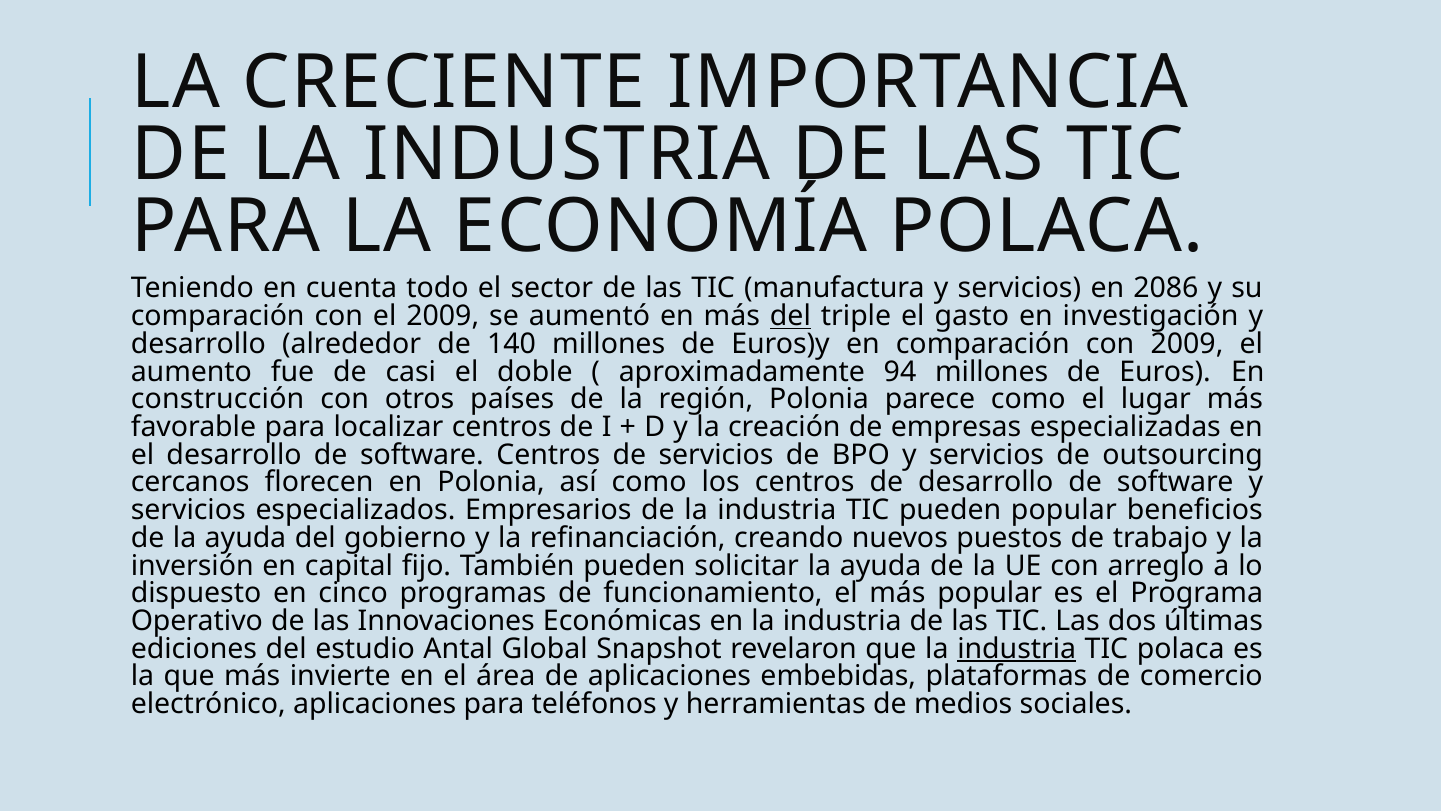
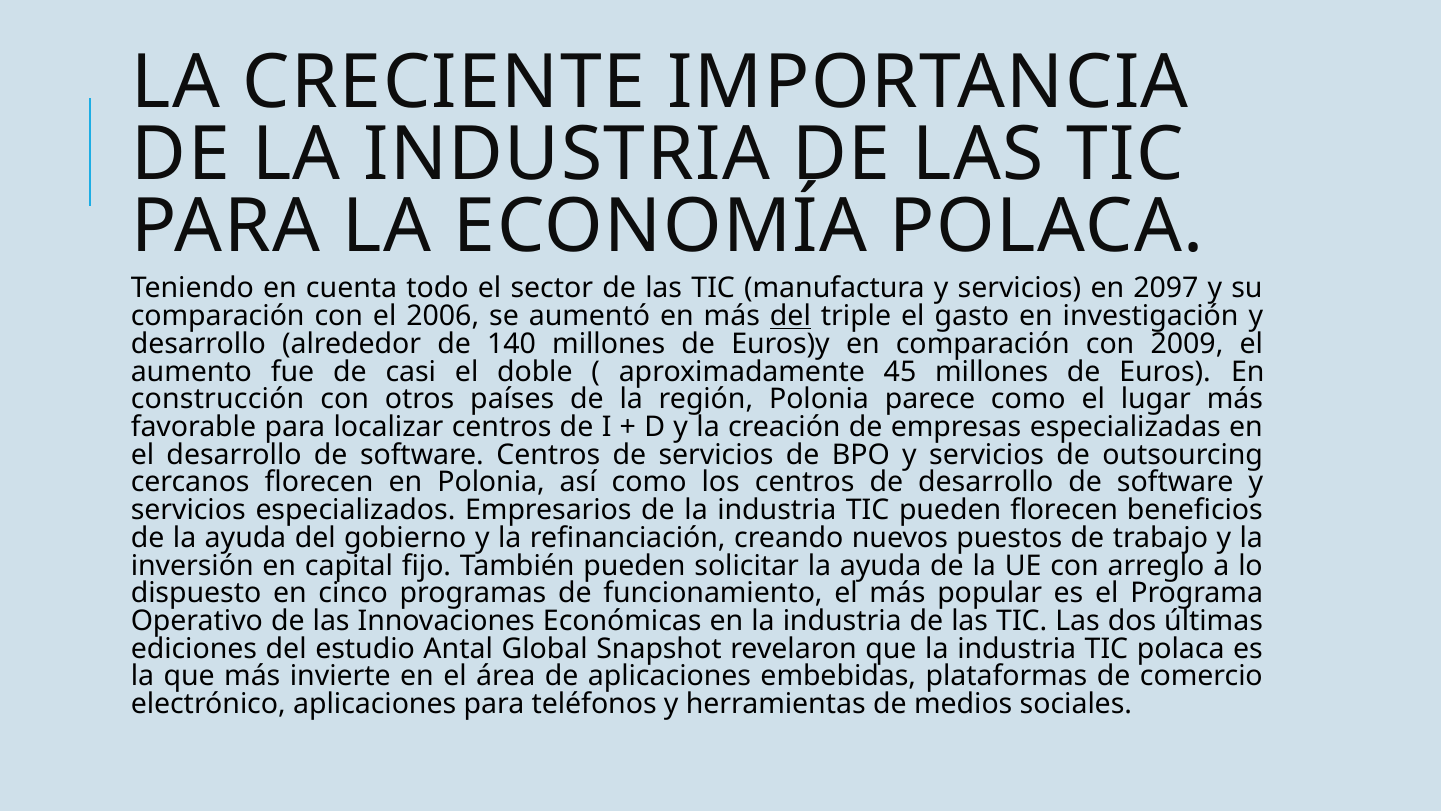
2086: 2086 -> 2097
el 2009: 2009 -> 2006
94: 94 -> 45
pueden popular: popular -> florecen
industria at (1017, 648) underline: present -> none
